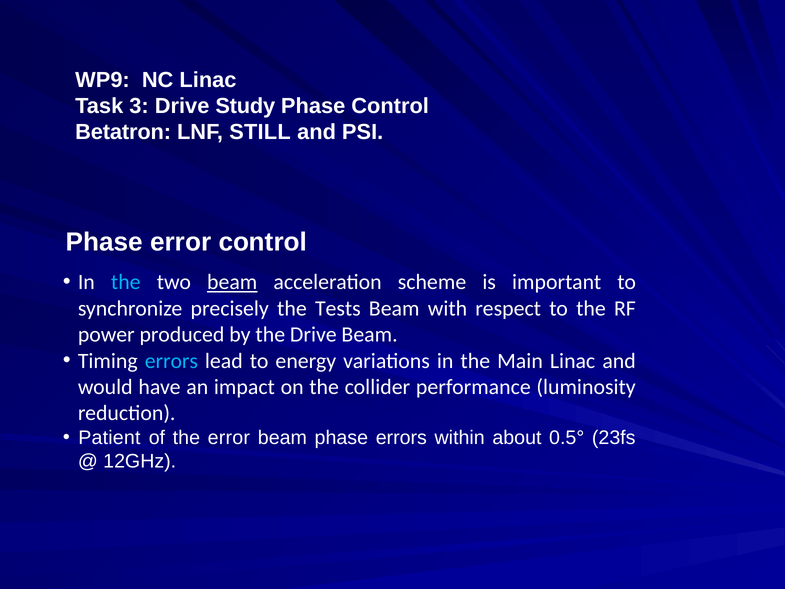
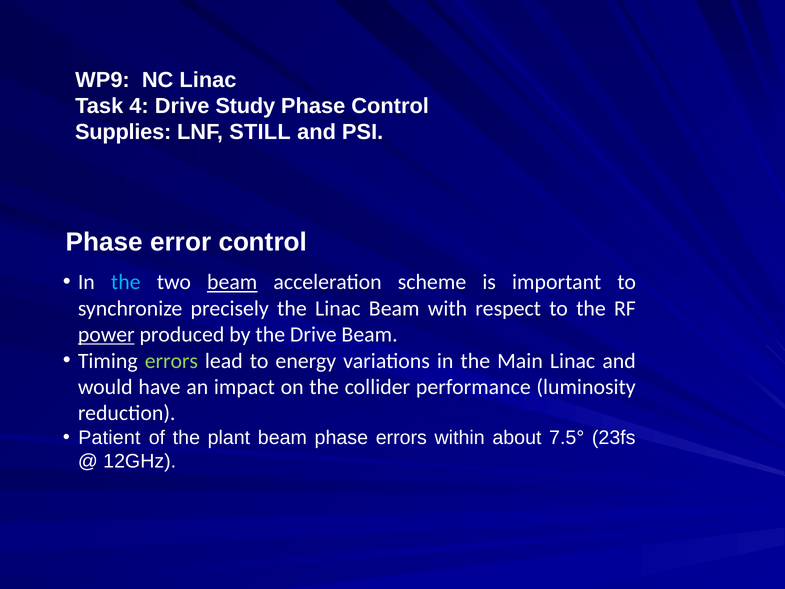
3: 3 -> 4
Betatron: Betatron -> Supplies
the Tests: Tests -> Linac
power underline: none -> present
errors at (171, 361) colour: light blue -> light green
the error: error -> plant
0.5°: 0.5° -> 7.5°
